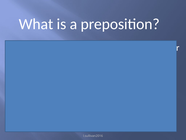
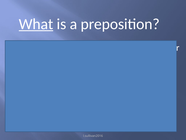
What at (36, 24) underline: none -> present
